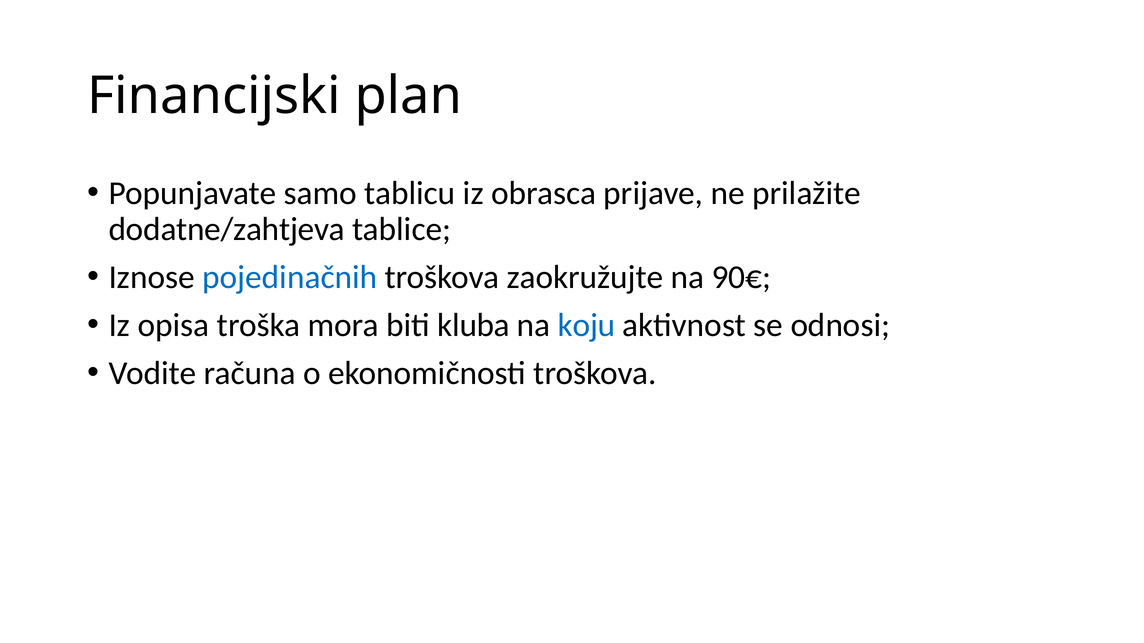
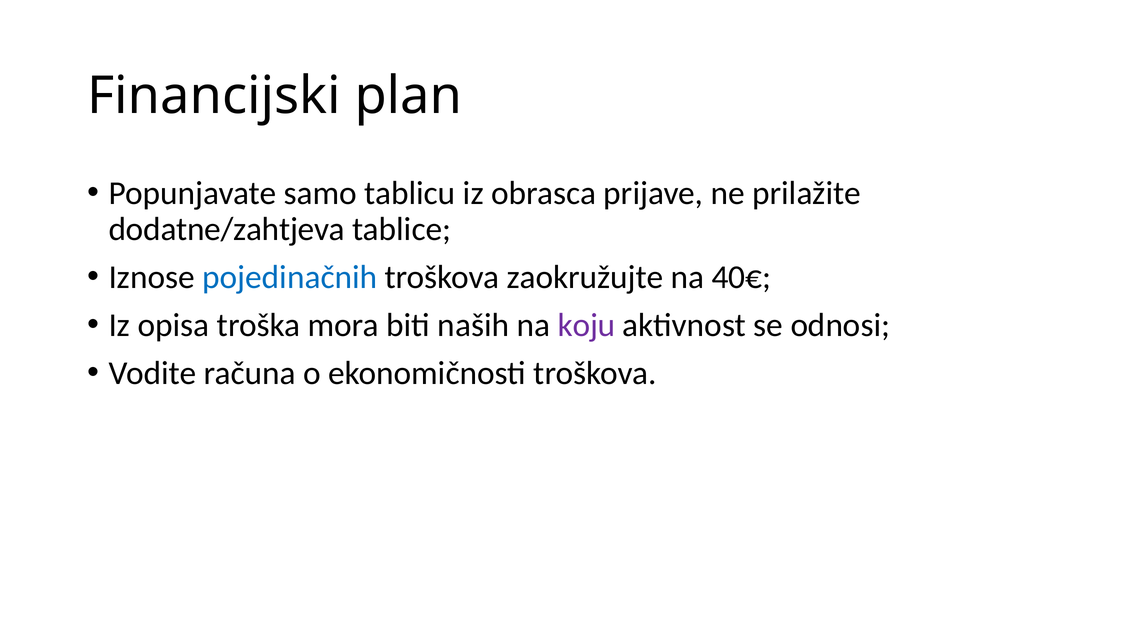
90€: 90€ -> 40€
kluba: kluba -> naših
koju colour: blue -> purple
